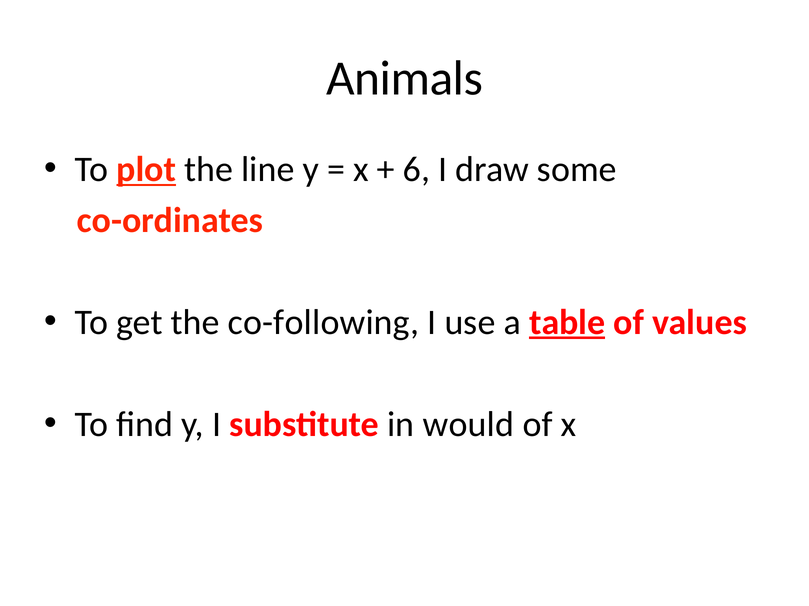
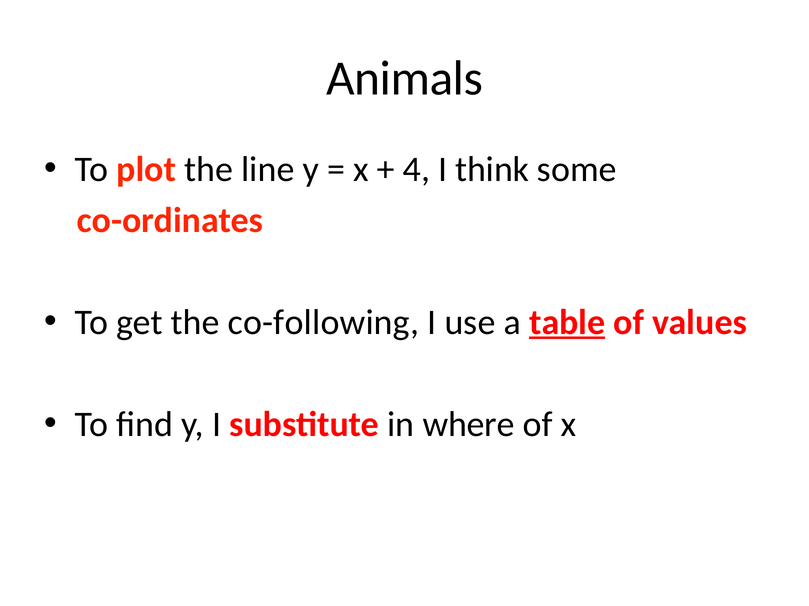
plot underline: present -> none
6: 6 -> 4
draw: draw -> think
would: would -> where
